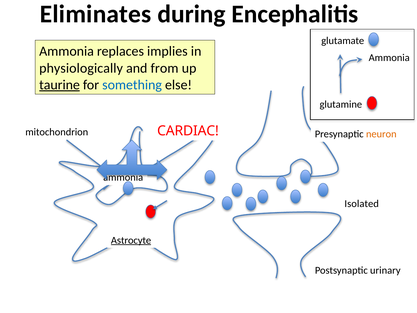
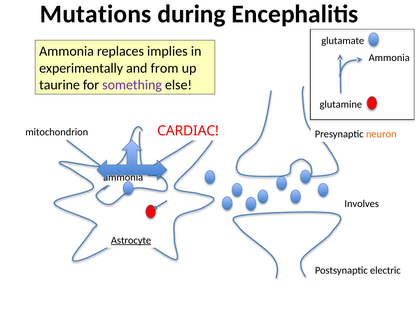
Eliminates: Eliminates -> Mutations
physiologically: physiologically -> experimentally
taurine underline: present -> none
something colour: blue -> purple
Isolated: Isolated -> Involves
urinary: urinary -> electric
